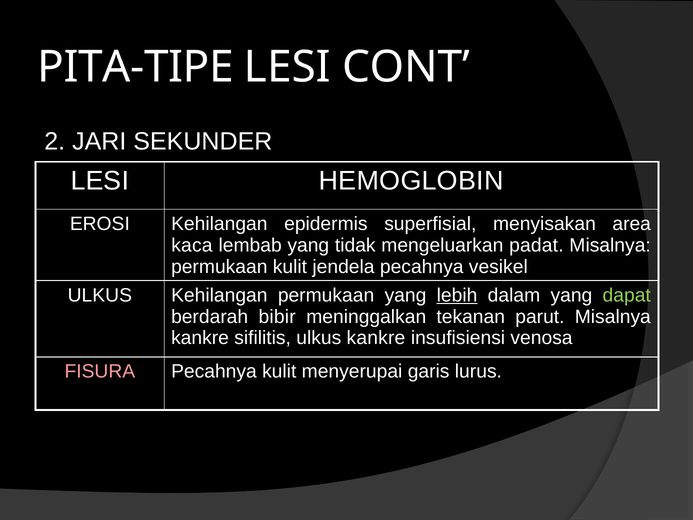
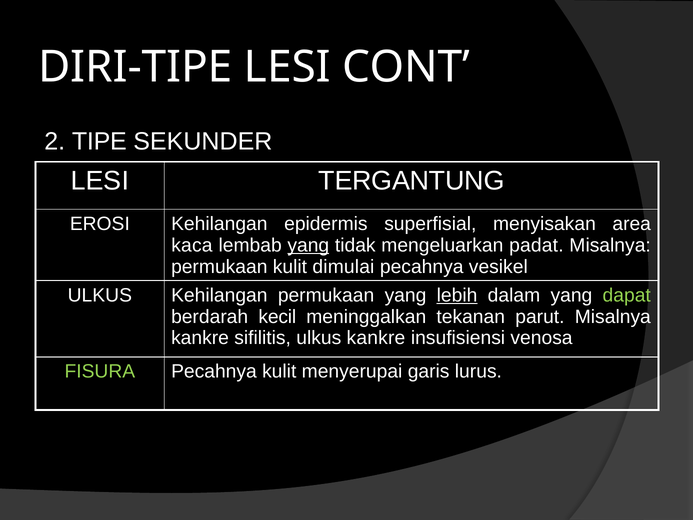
PITA-TIPE: PITA-TIPE -> DIRI-TIPE
JARI: JARI -> TIPE
HEMOGLOBIN: HEMOGLOBIN -> TERGANTUNG
yang at (308, 245) underline: none -> present
jendela: jendela -> dimulai
bibir: bibir -> kecil
FISURA colour: pink -> light green
